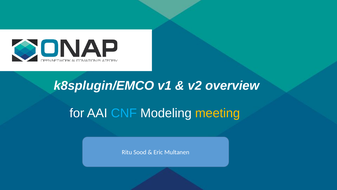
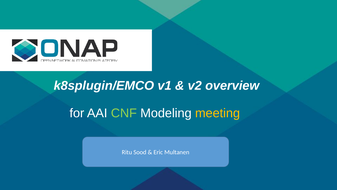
CNF colour: light blue -> light green
